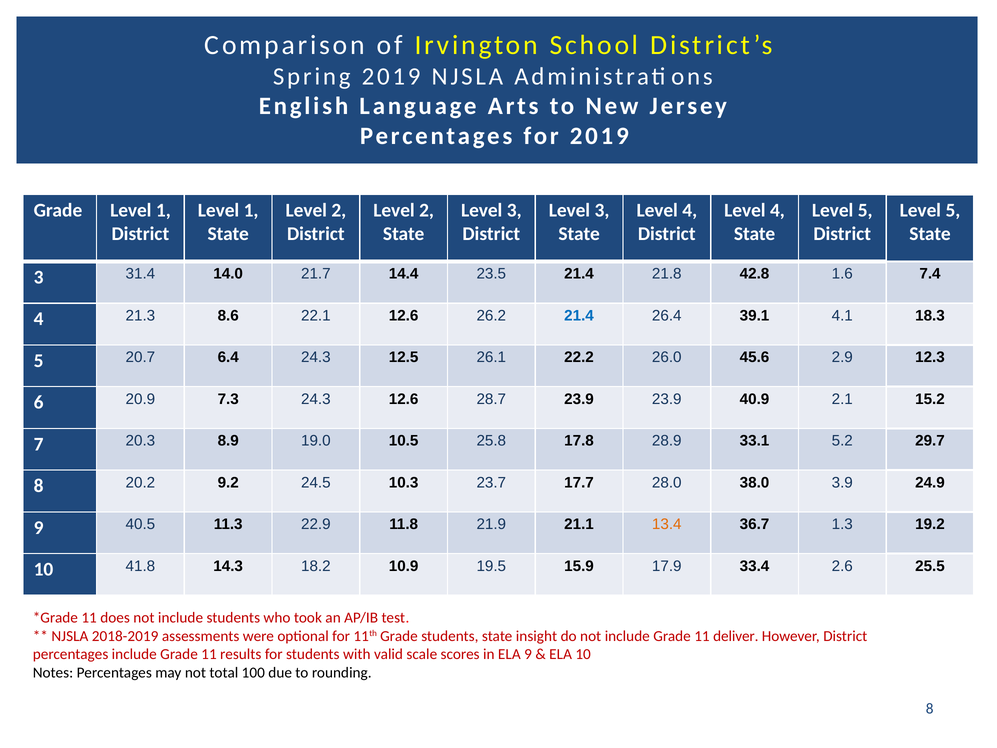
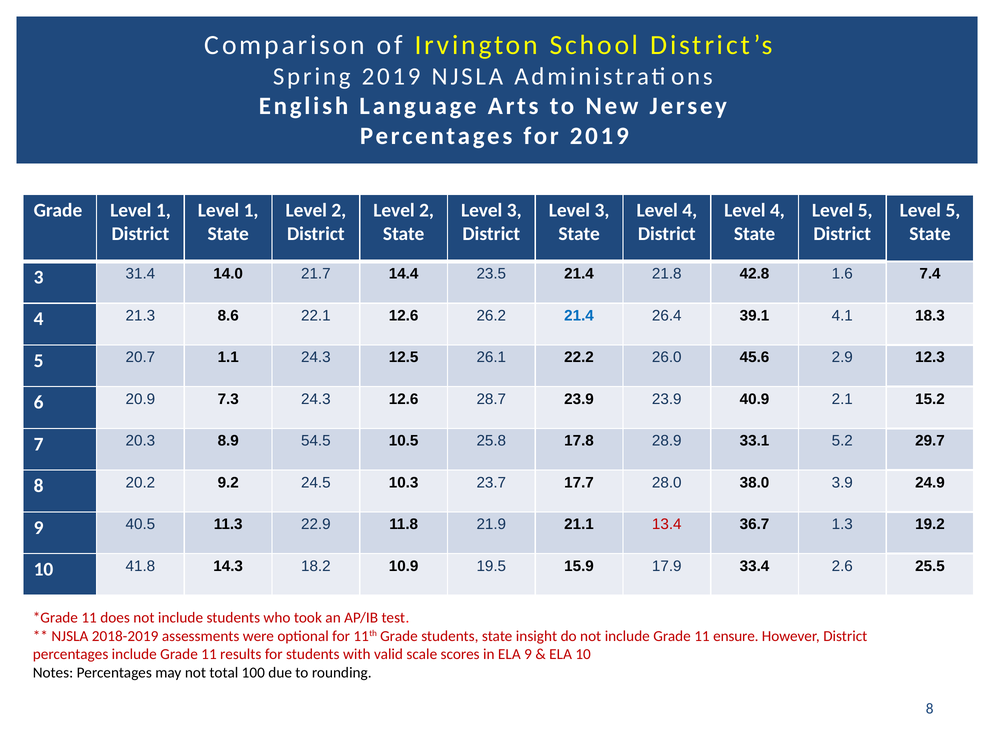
6.4: 6.4 -> 1.1
19.0: 19.0 -> 54.5
13.4 colour: orange -> red
deliver: deliver -> ensure
